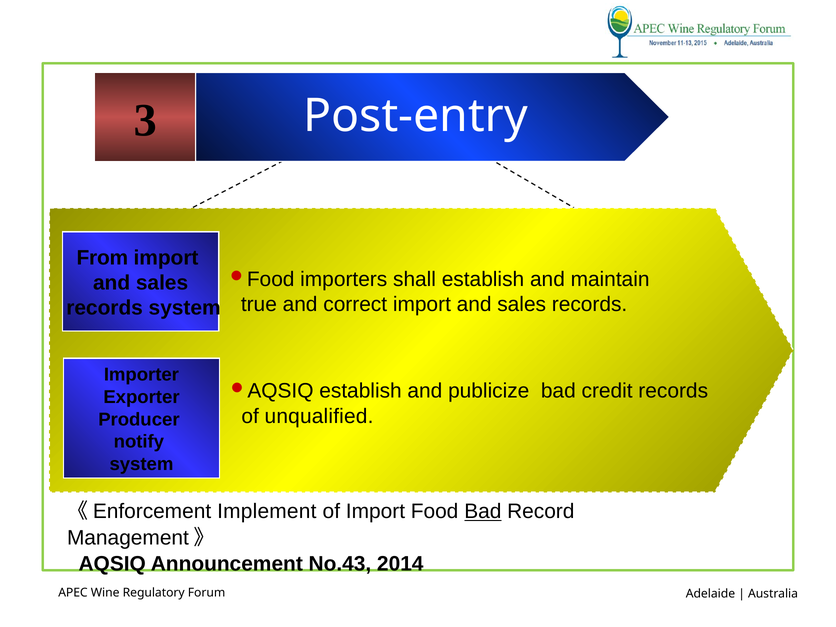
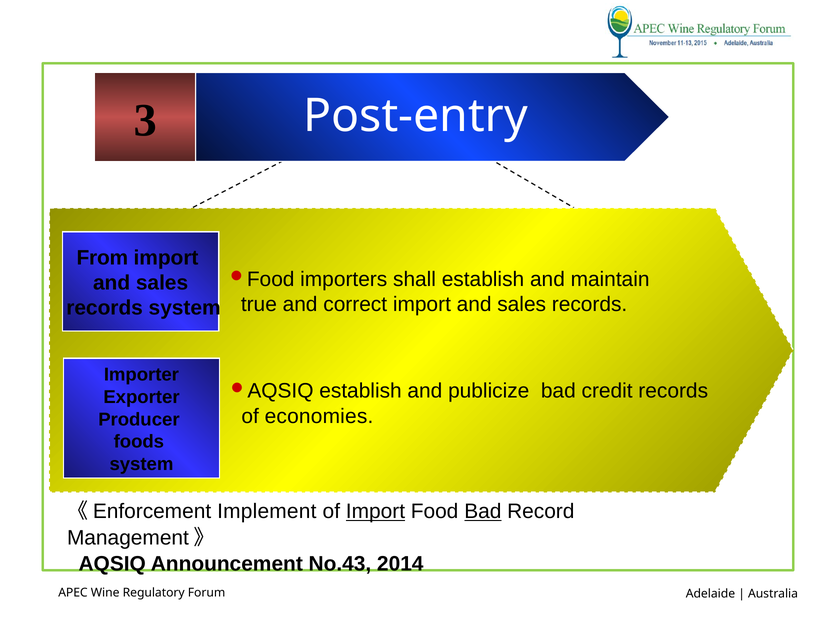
unqualified: unqualified -> economies
notify: notify -> foods
Import at (375, 511) underline: none -> present
